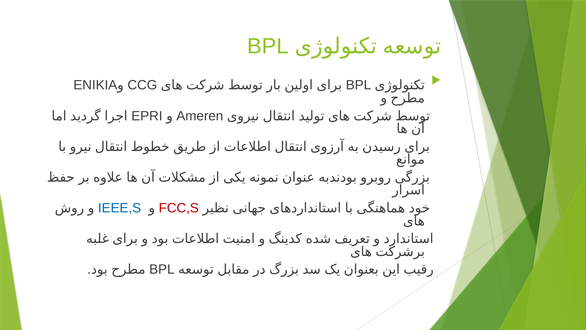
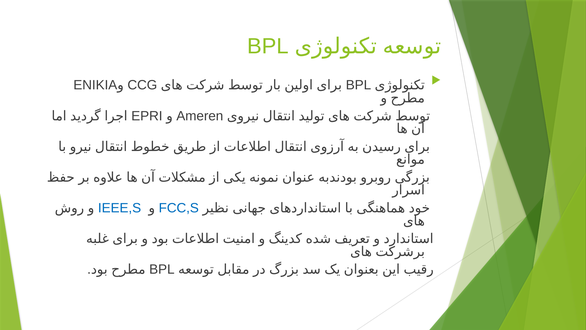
FCC,S colour: red -> blue
